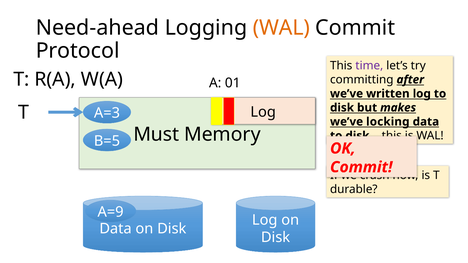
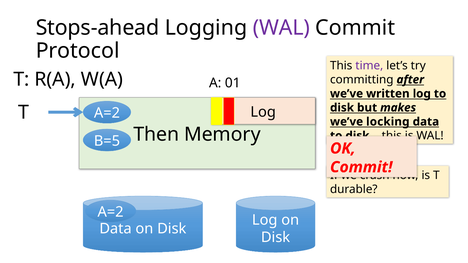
Need-ahead: Need-ahead -> Stops-ahead
WAL at (281, 28) colour: orange -> purple
T A=3: A=3 -> A=2
Must: Must -> Then
A=9 at (111, 212): A=9 -> A=2
